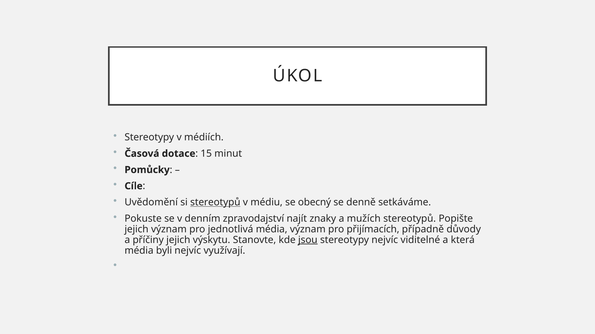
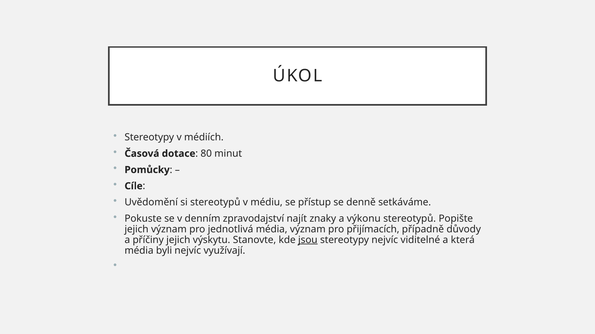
15: 15 -> 80
stereotypů at (215, 203) underline: present -> none
obecný: obecný -> přístup
mužích: mužích -> výkonu
